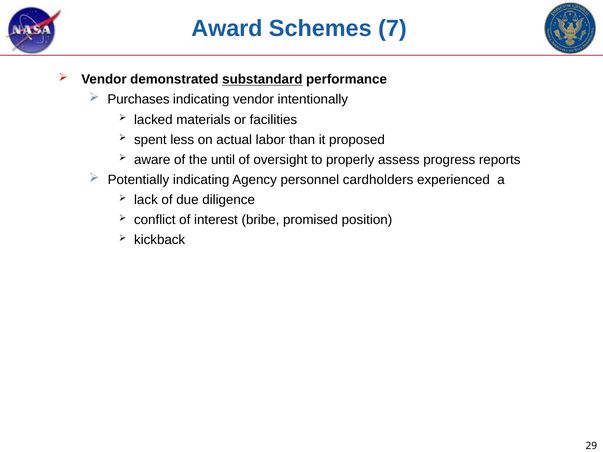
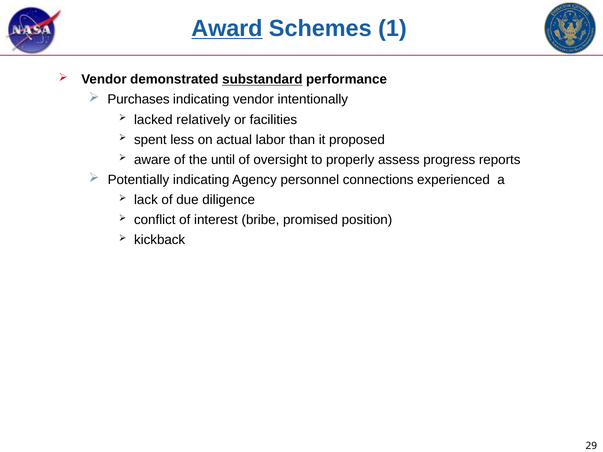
Award underline: none -> present
7: 7 -> 1
materials: materials -> relatively
cardholders: cardholders -> connections
